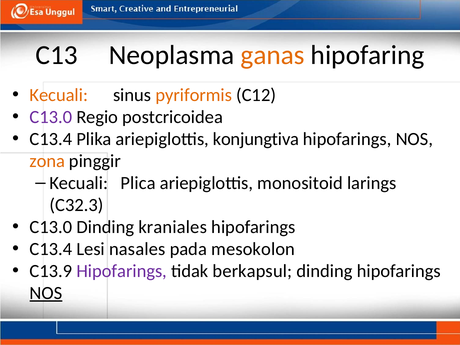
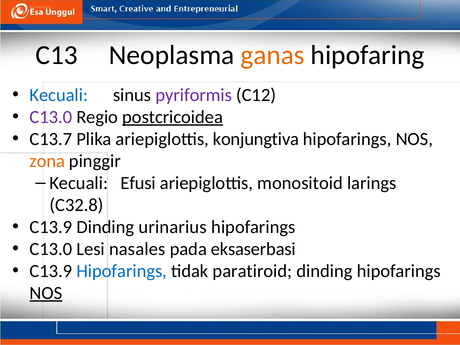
Kecuali at (59, 95) colour: orange -> blue
pyriformis colour: orange -> purple
postcricoidea underline: none -> present
C13.4 at (51, 139): C13.4 -> C13.7
Plica: Plica -> Efusi
C32.3: C32.3 -> C32.8
C13.0 at (51, 227): C13.0 -> C13.9
kraniales: kraniales -> urinarius
C13.4 at (51, 249): C13.4 -> C13.0
mesokolon: mesokolon -> eksaserbasi
Hipofarings at (122, 271) colour: purple -> blue
berkapsul: berkapsul -> paratiroid
